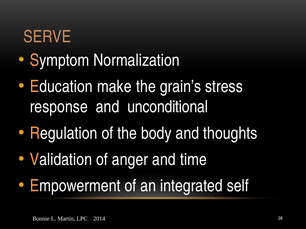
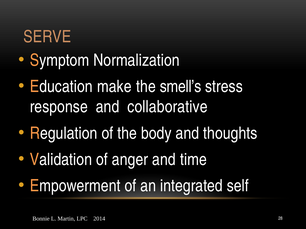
grain’s: grain’s -> smell’s
unconditional: unconditional -> collaborative
